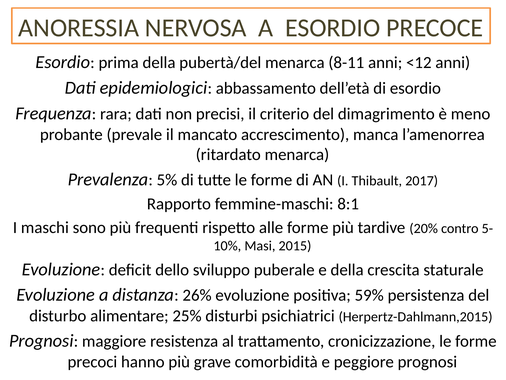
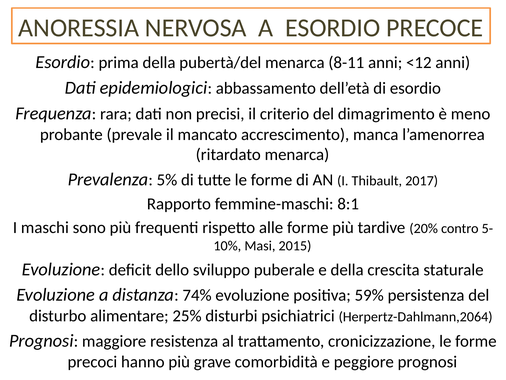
26%: 26% -> 74%
Herpertz-Dahlmann,2015: Herpertz-Dahlmann,2015 -> Herpertz-Dahlmann,2064
